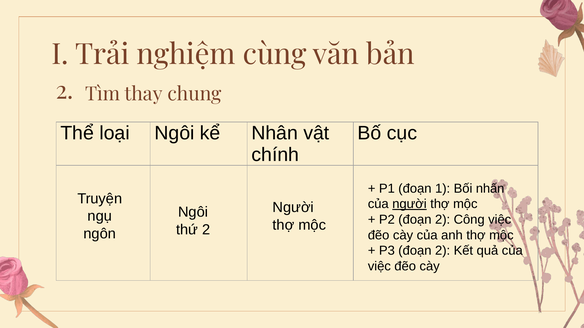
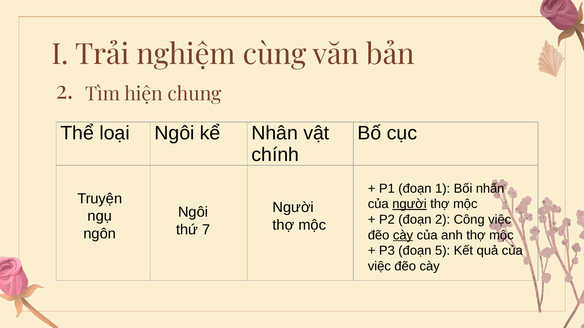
thay: thay -> hiện
thứ 2: 2 -> 7
cày at (403, 235) underline: none -> present
P3 đoạn 2: 2 -> 5
